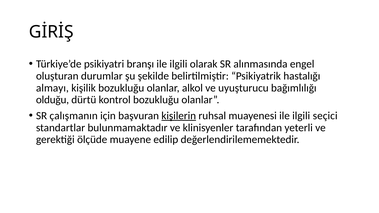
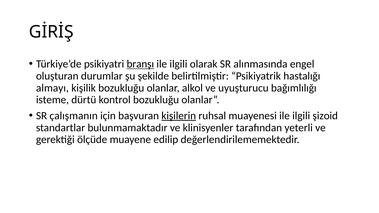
branşı underline: none -> present
olduğu: olduğu -> isteme
seçici: seçici -> şizoid
